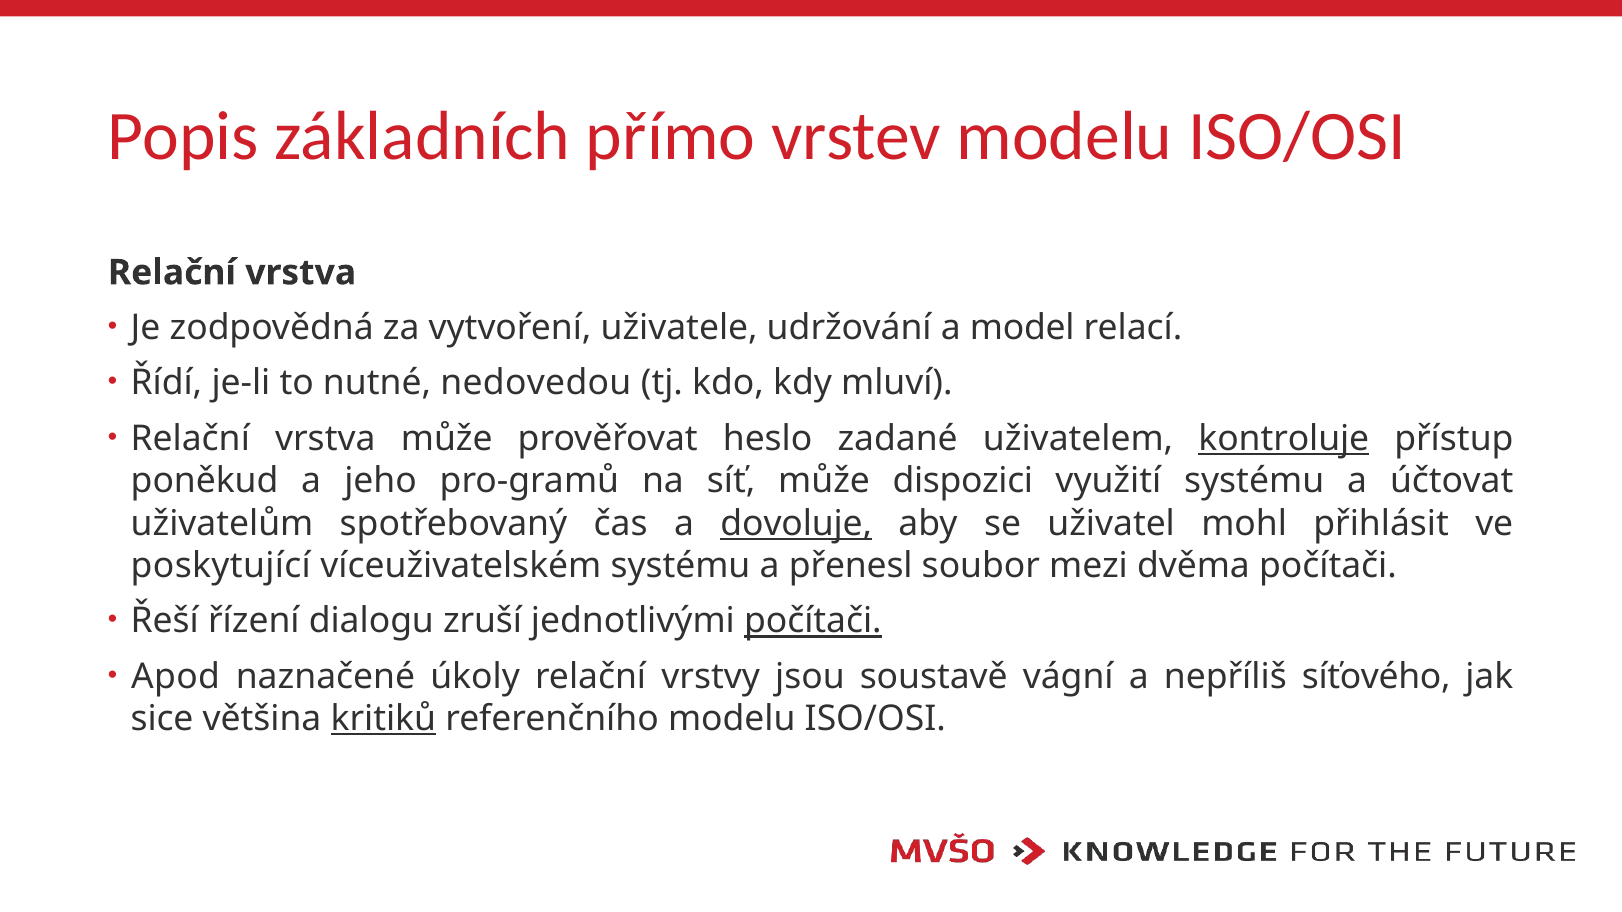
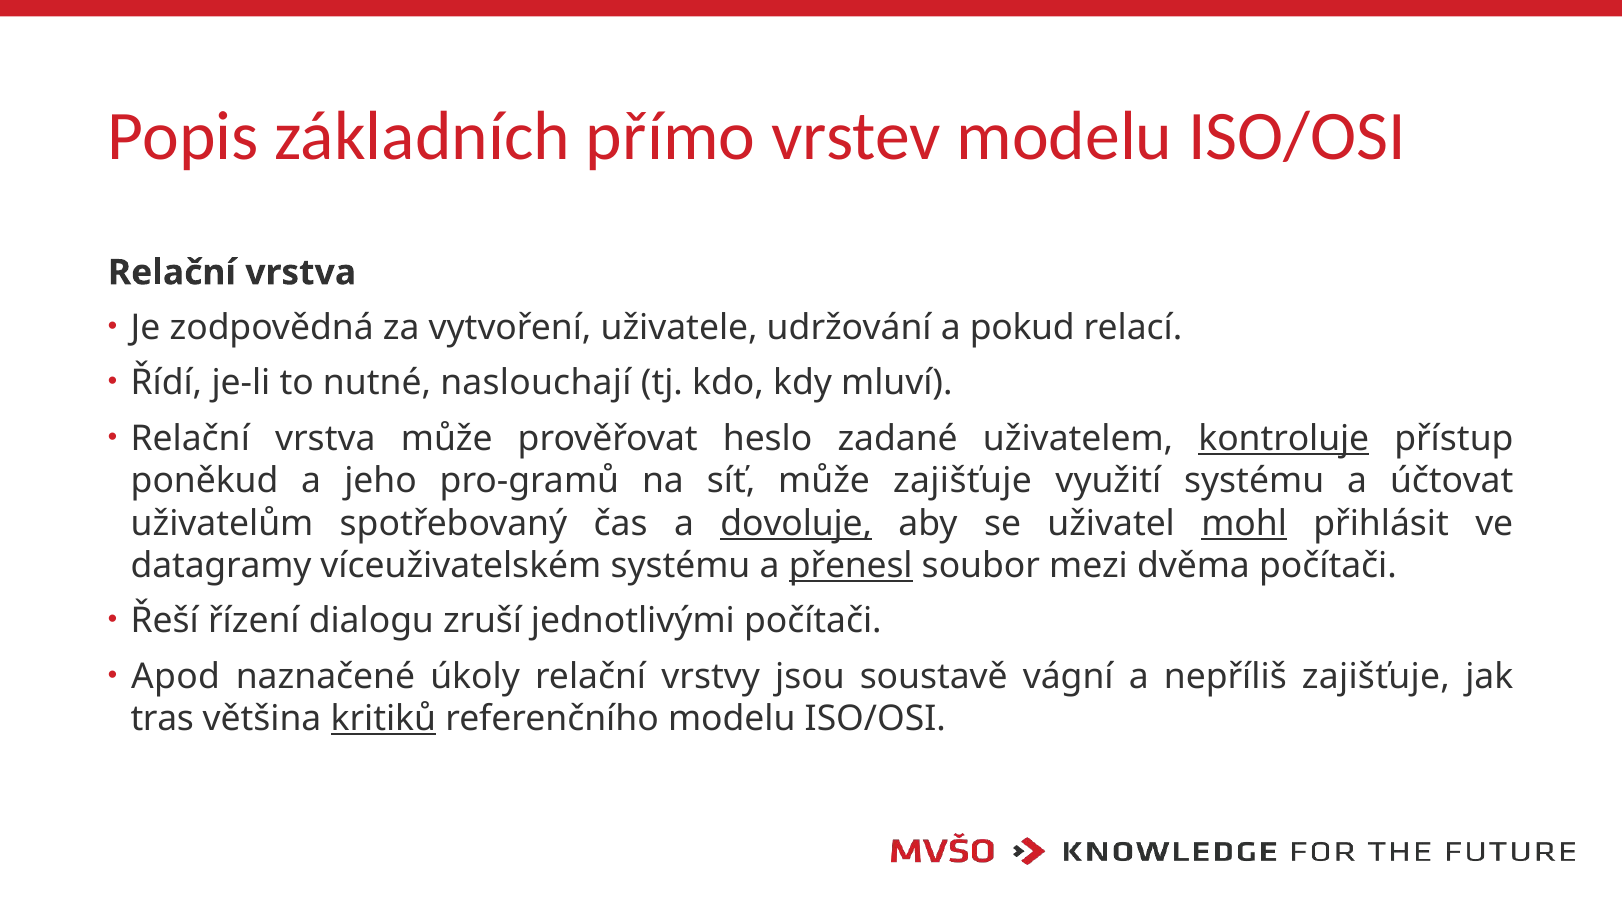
model: model -> pokud
nedovedou: nedovedou -> naslouchají
může dispozici: dispozici -> zajišťuje
mohl underline: none -> present
poskytující: poskytující -> datagramy
přenesl underline: none -> present
počítači at (813, 622) underline: present -> none
nepříliš síťového: síťového -> zajišťuje
sice: sice -> tras
